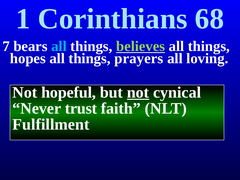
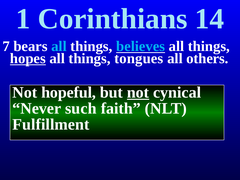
68: 68 -> 14
believes colour: light green -> light blue
hopes underline: none -> present
prayers: prayers -> tongues
loving: loving -> others
trust: trust -> such
